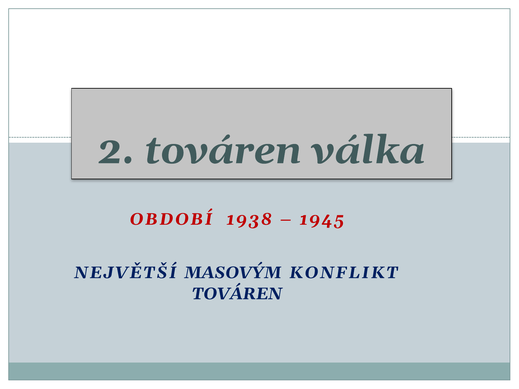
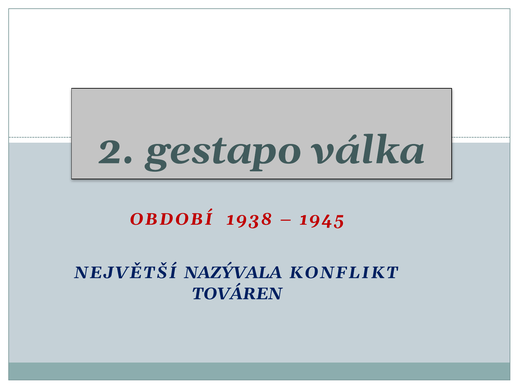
2 továren: továren -> gestapo
MASOVÝM: MASOVÝM -> NAZÝVALA
